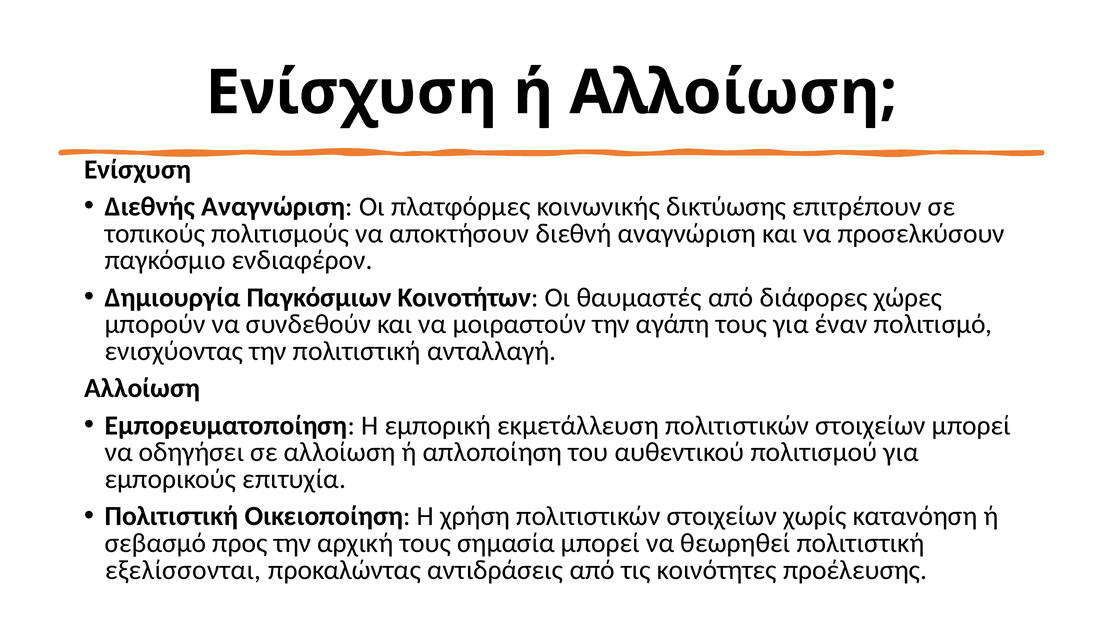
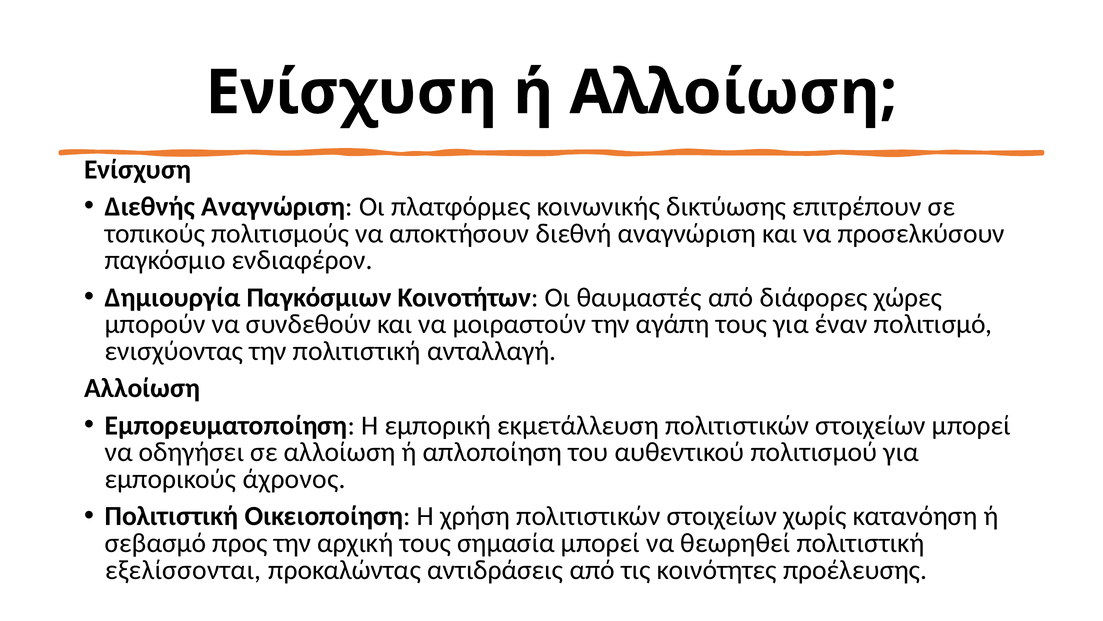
επιτυχία: επιτυχία -> άχρονος
